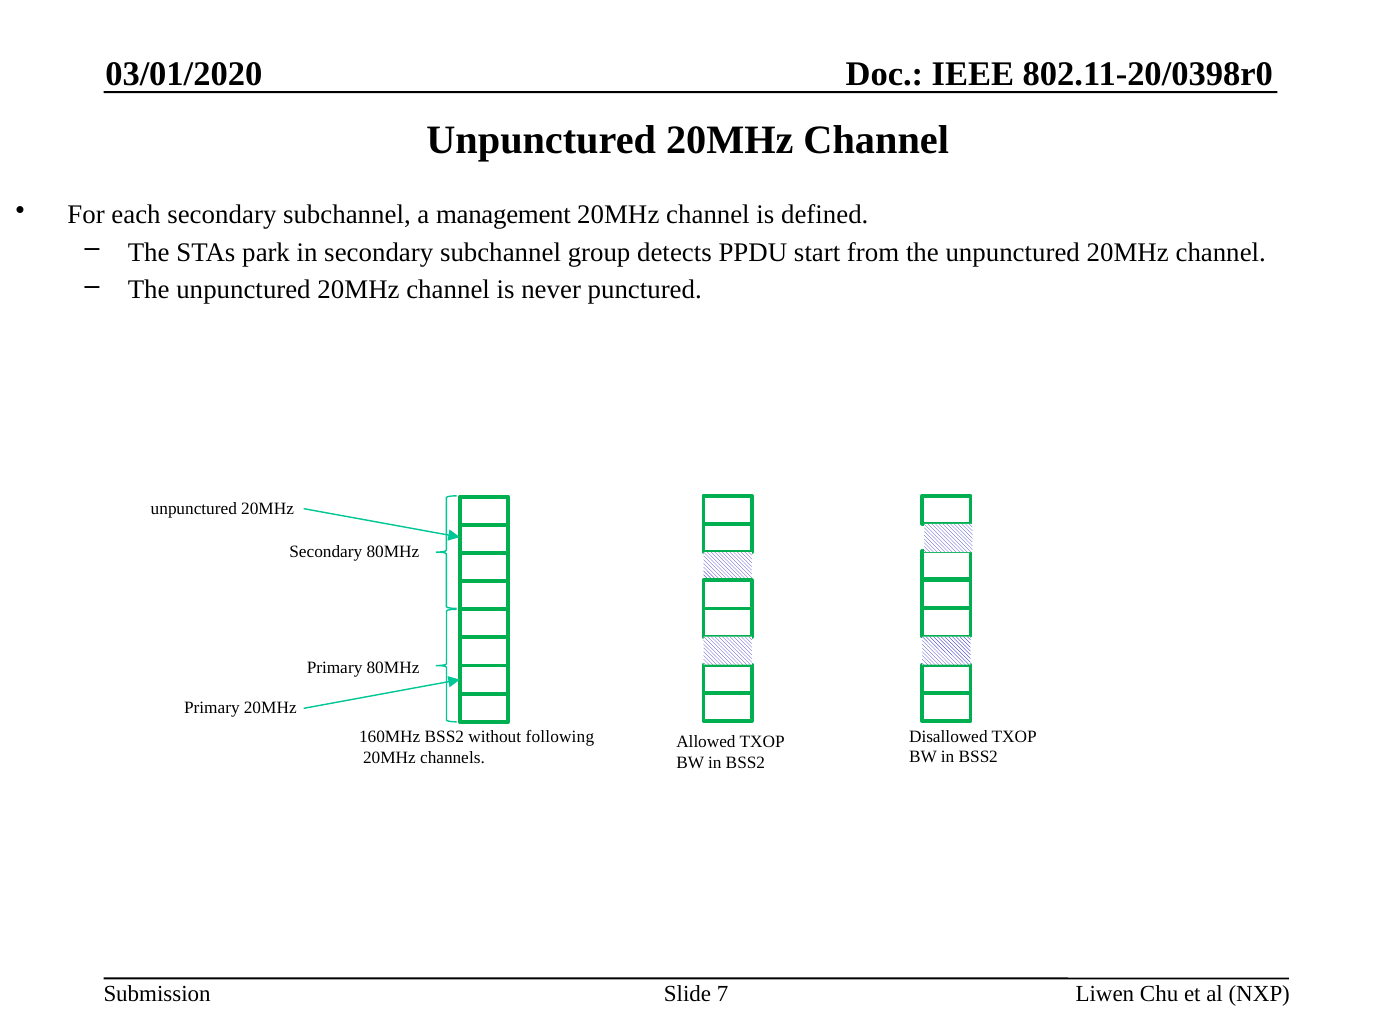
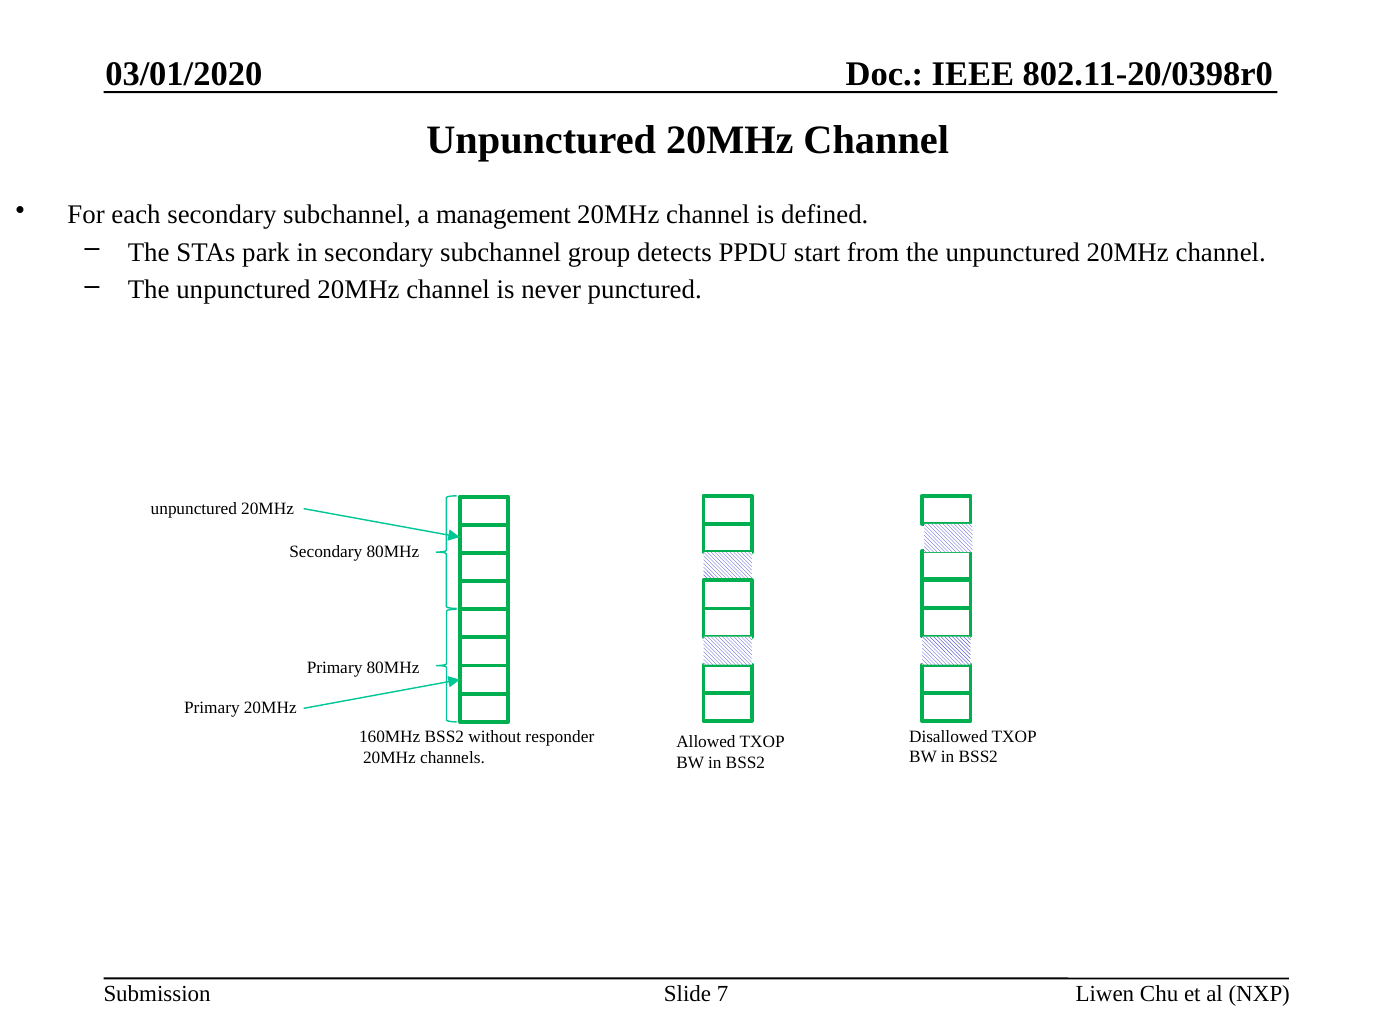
following: following -> responder
